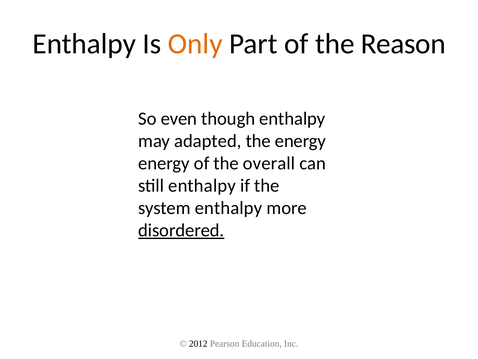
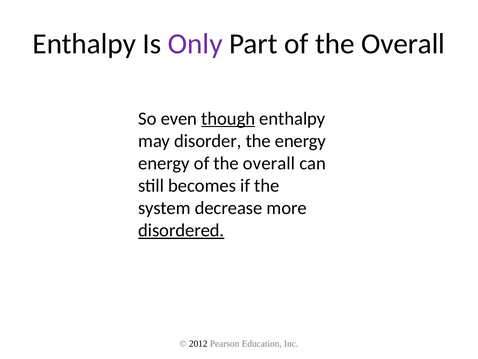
Only colour: orange -> purple
Part of the Reason: Reason -> Overall
though underline: none -> present
adapted: adapted -> disorder
still enthalpy: enthalpy -> becomes
system enthalpy: enthalpy -> decrease
